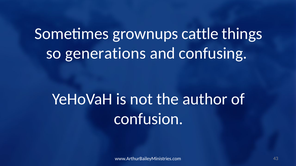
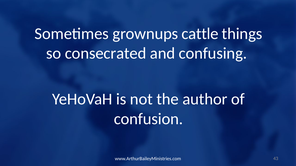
generations: generations -> consecrated
